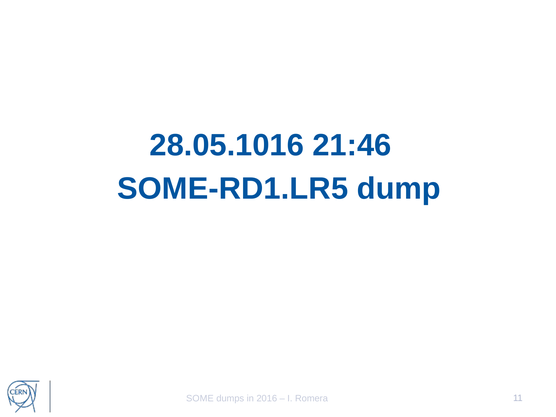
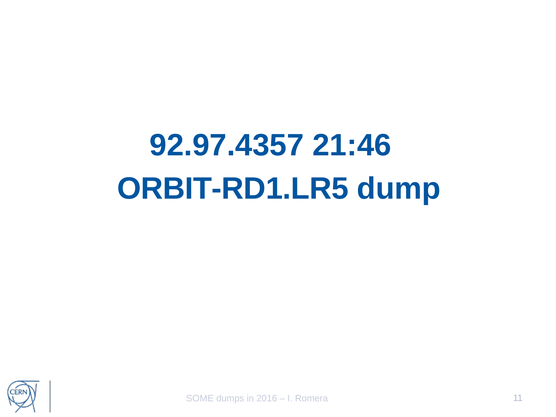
28.05.1016: 28.05.1016 -> 92.97.4357
SOME-RD1.LR5: SOME-RD1.LR5 -> ORBIT-RD1.LR5
